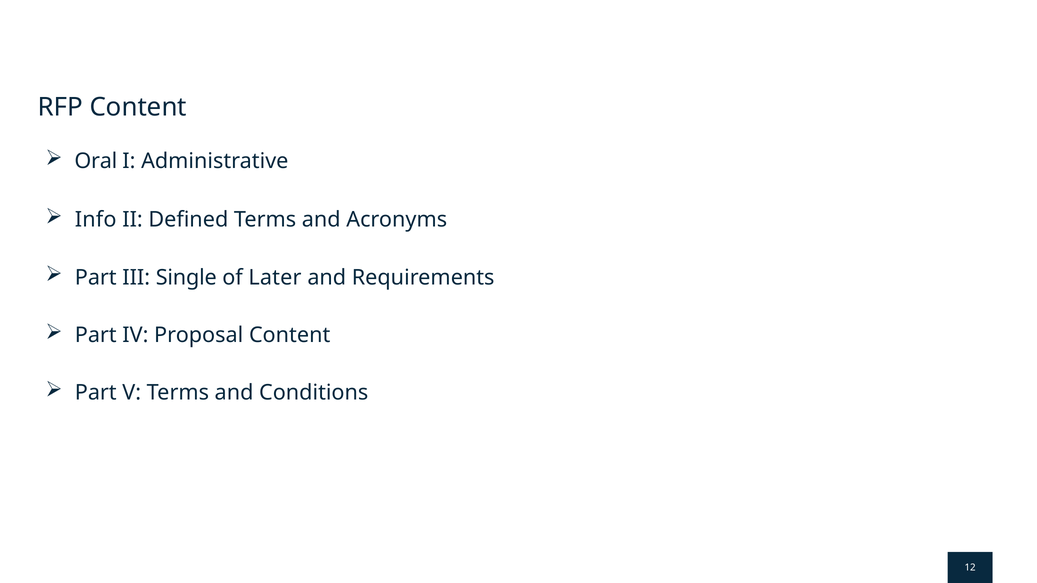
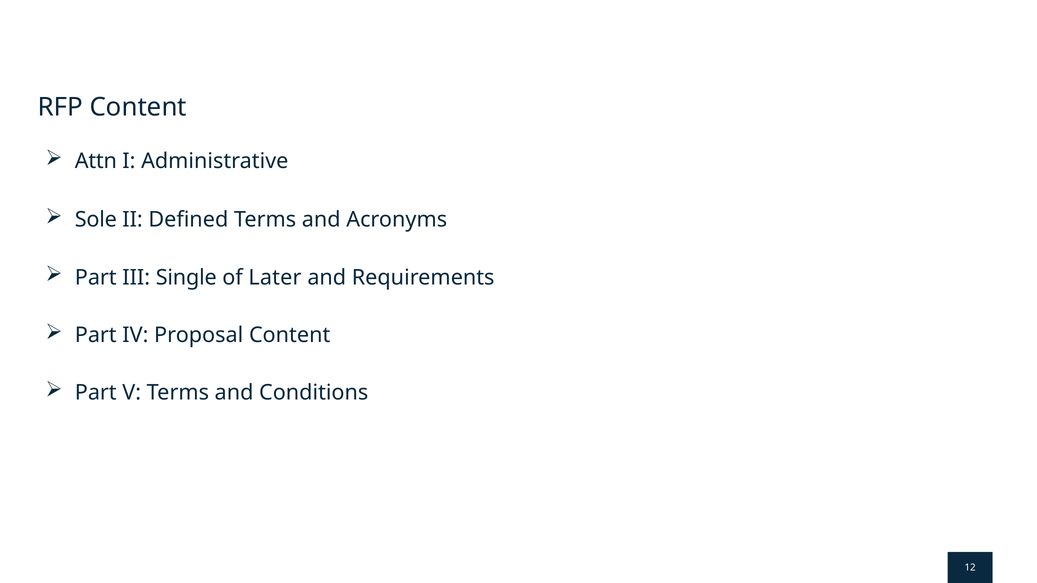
Oral: Oral -> Attn
Info: Info -> Sole
